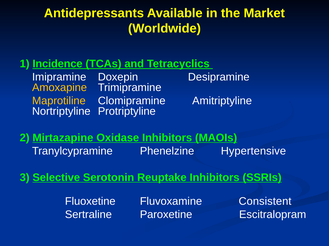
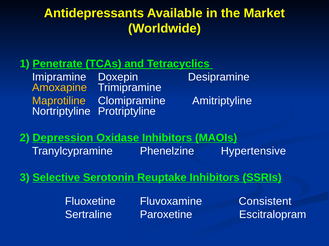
Incidence: Incidence -> Penetrate
Mirtazapine: Mirtazapine -> Depression
